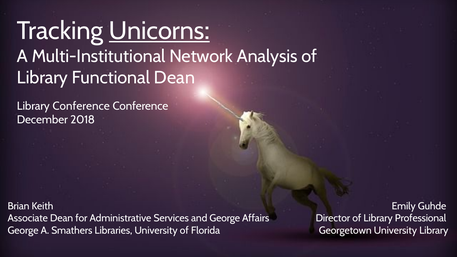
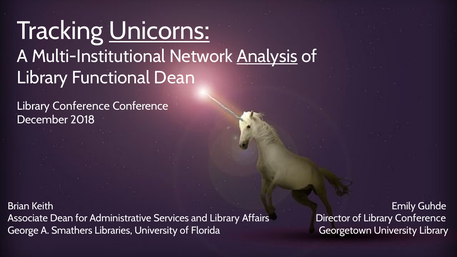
Analysis underline: none -> present
and George: George -> Library
of Library Professional: Professional -> Conference
